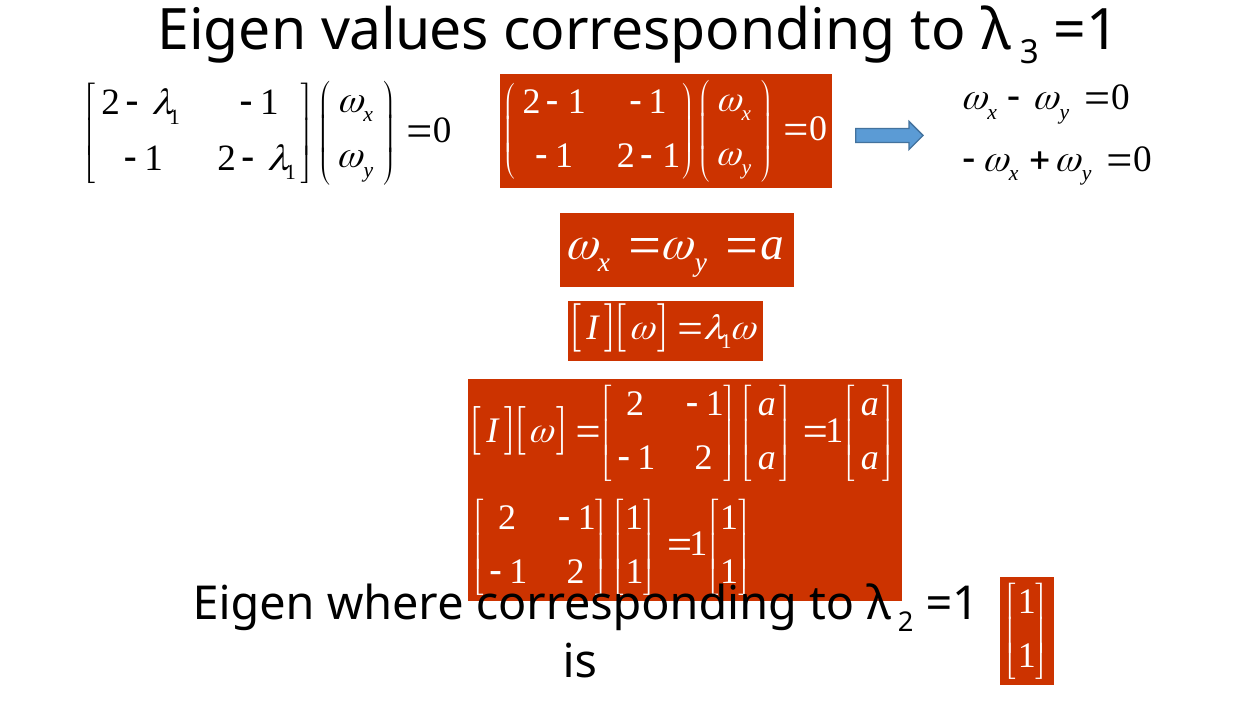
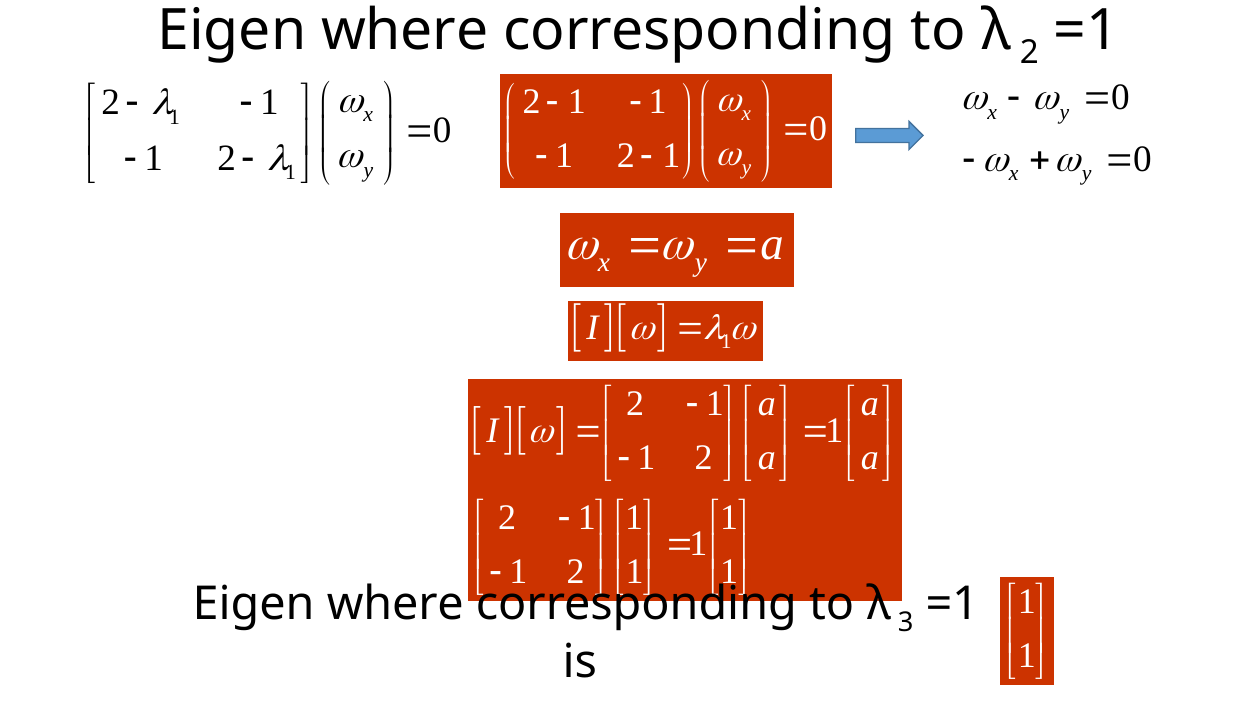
values at (405, 30): values -> where
λ 3: 3 -> 2
λ 2: 2 -> 3
